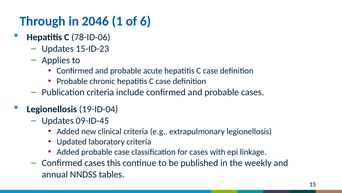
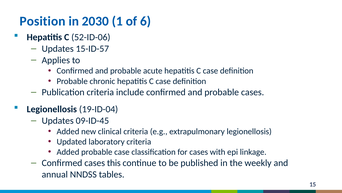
Through: Through -> Position
2046: 2046 -> 2030
78-ID-06: 78-ID-06 -> 52-ID-06
15-ID-23: 15-ID-23 -> 15-ID-57
